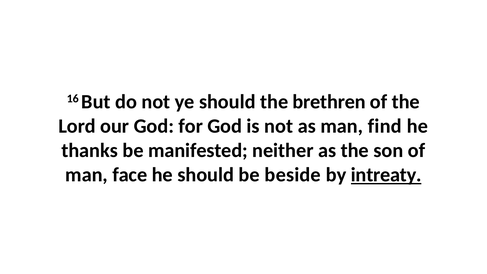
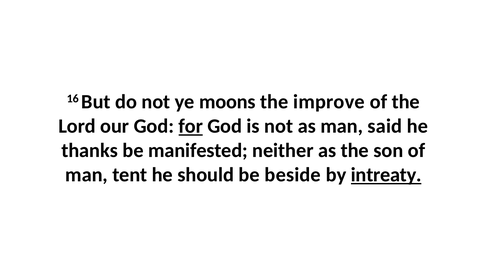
ye should: should -> moons
brethren: brethren -> improve
for underline: none -> present
find: find -> said
face: face -> tent
